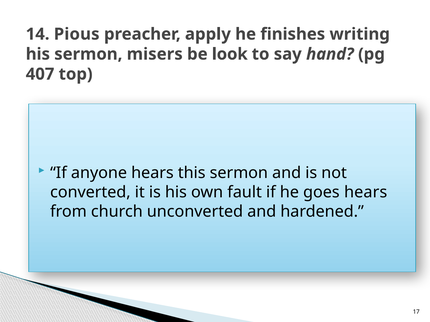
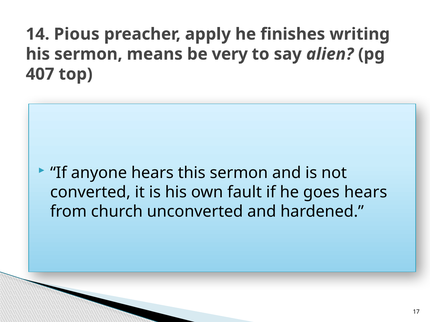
misers: misers -> means
look: look -> very
hand: hand -> alien
